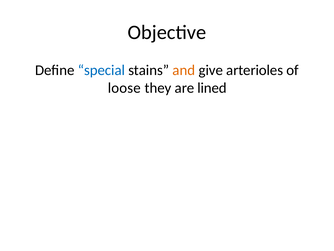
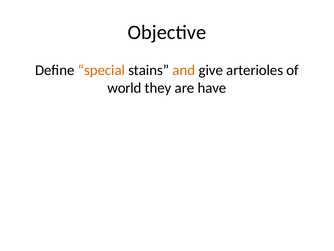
special colour: blue -> orange
loose: loose -> world
lined: lined -> have
